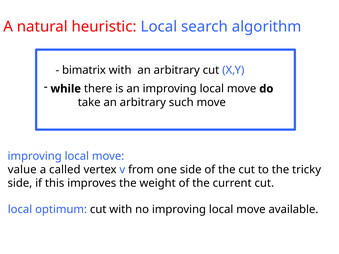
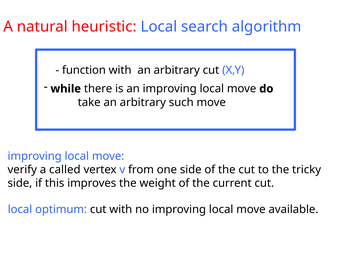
bimatrix: bimatrix -> function
value: value -> verify
